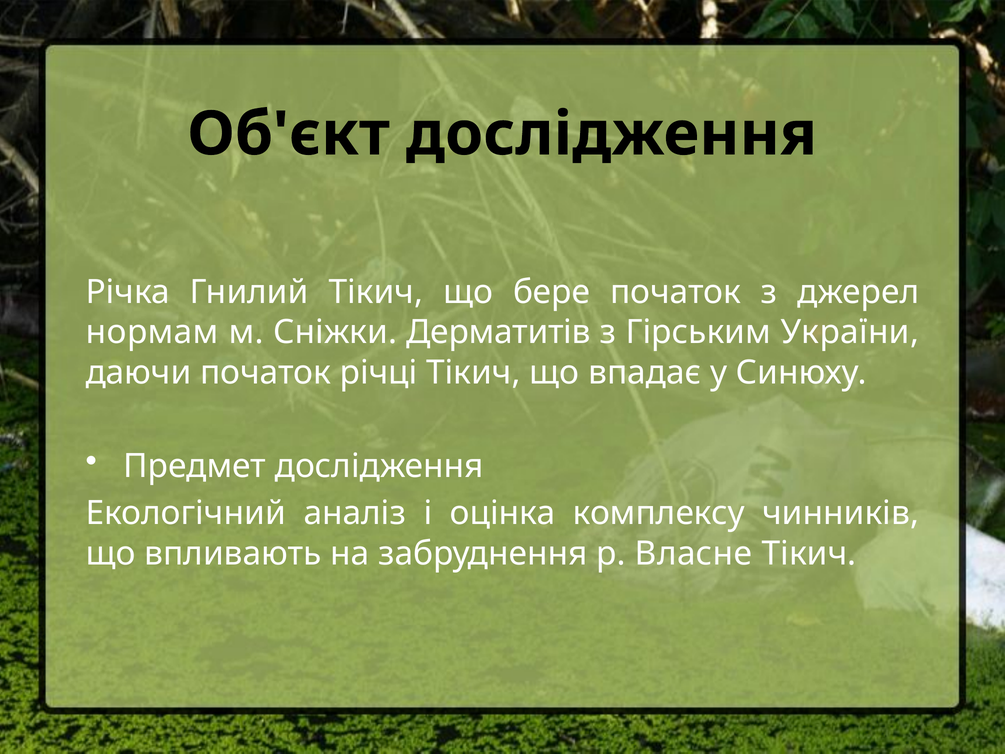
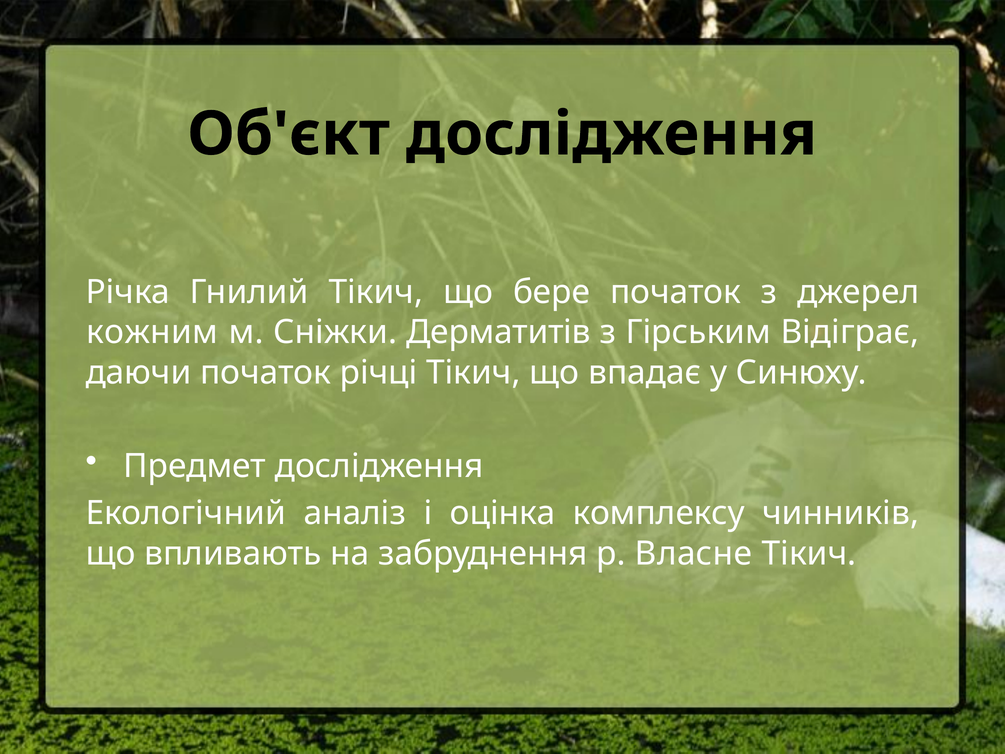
нормам: нормам -> кожним
України: України -> Відіграє
